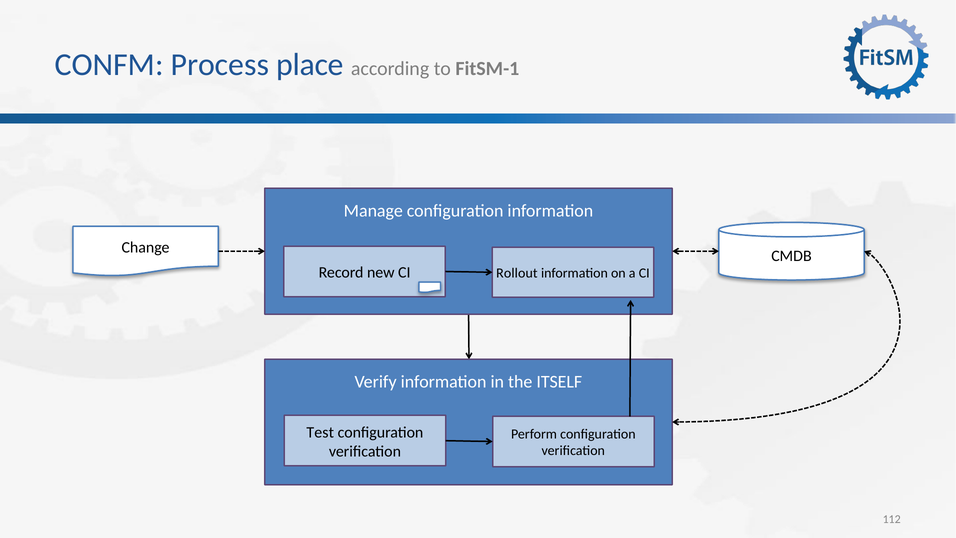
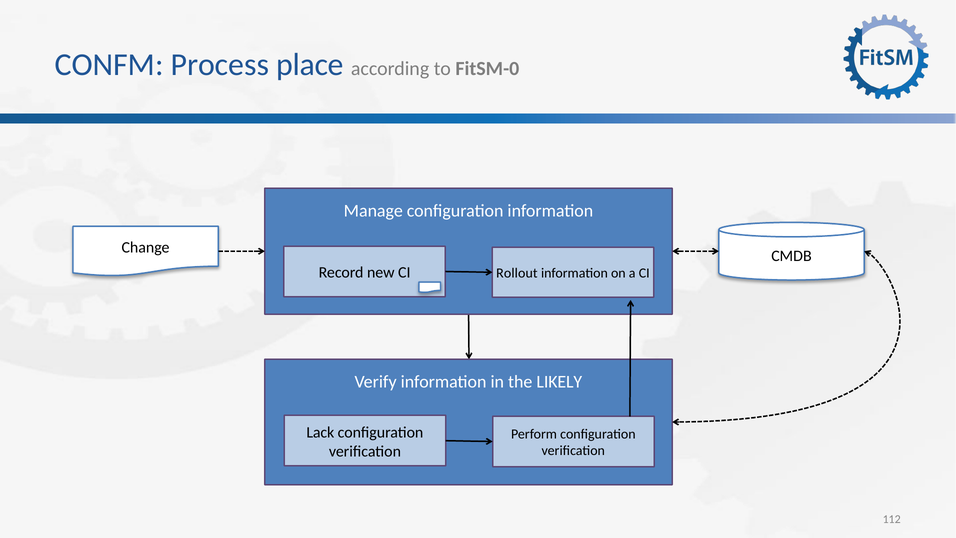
FitSM-1: FitSM-1 -> FitSM-0
ITSELF: ITSELF -> LIKELY
Test: Test -> Lack
